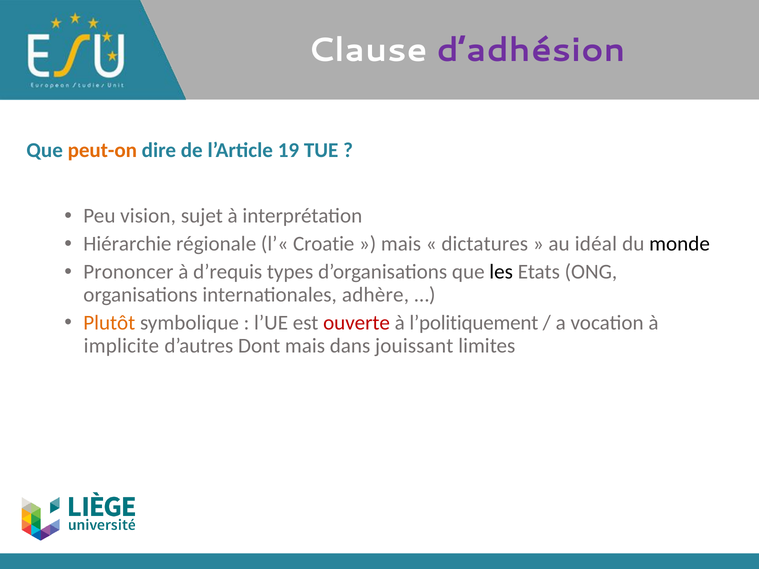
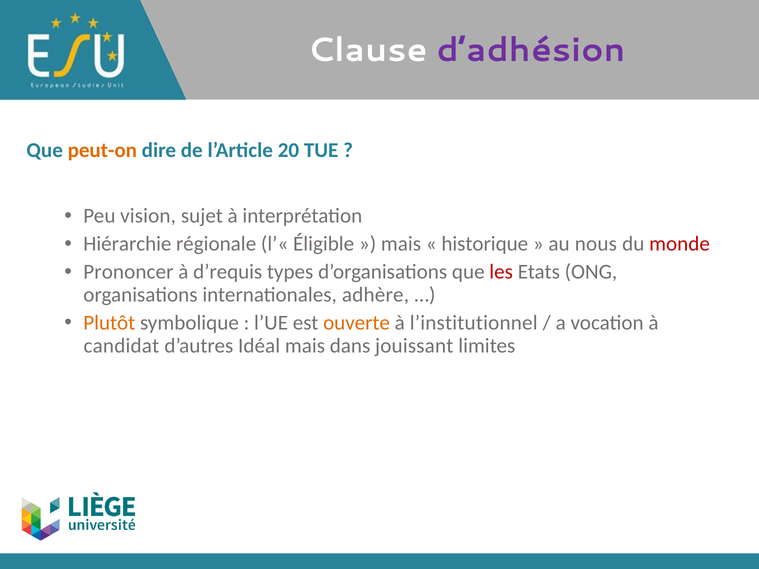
19: 19 -> 20
Croatie: Croatie -> Éligible
dictatures: dictatures -> historique
idéal: idéal -> nous
monde colour: black -> red
les colour: black -> red
ouverte colour: red -> orange
l’politiquement: l’politiquement -> l’institutionnel
implicite: implicite -> candidat
Dont: Dont -> Idéal
